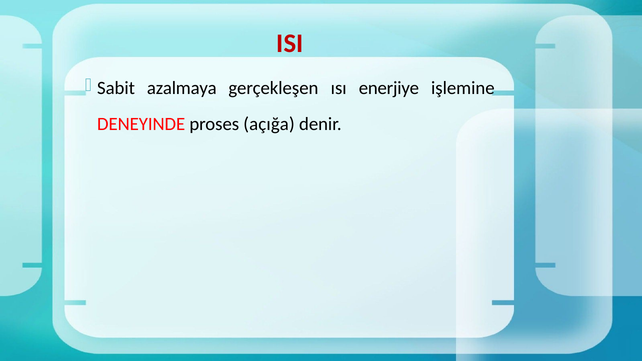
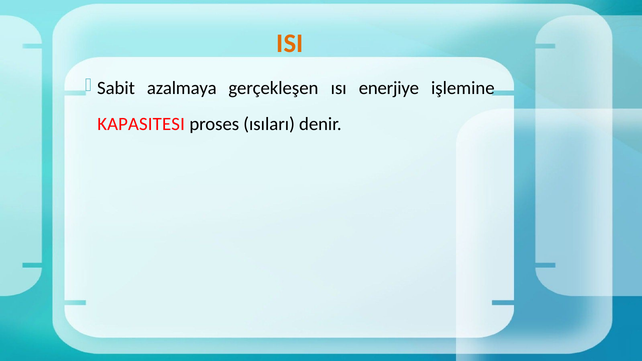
ISI colour: red -> orange
DENEYINDE: DENEYINDE -> KAPASITESI
açığa: açığa -> ısıları
